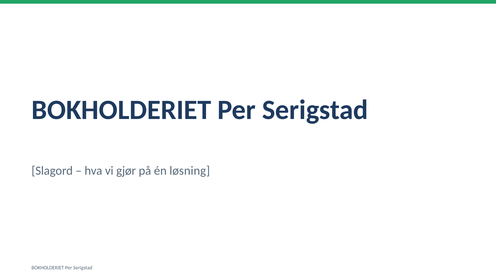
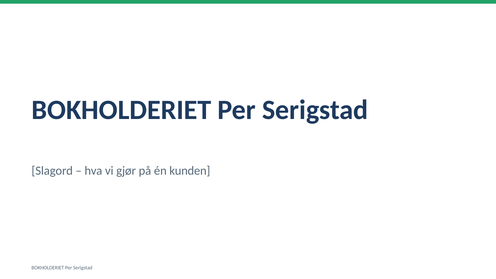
løsning: løsning -> kunden
